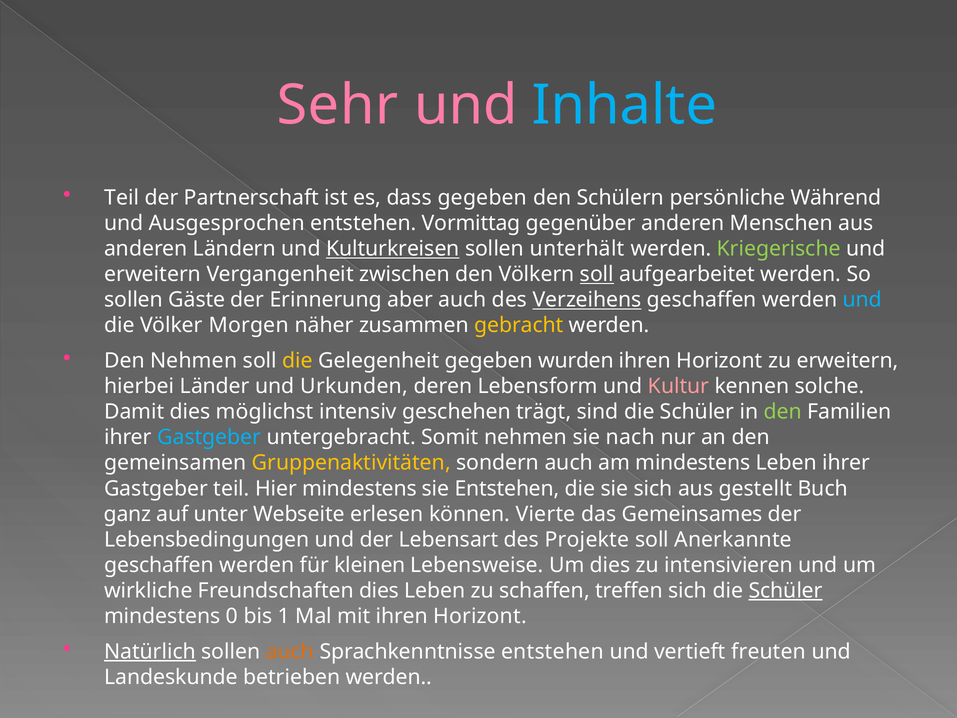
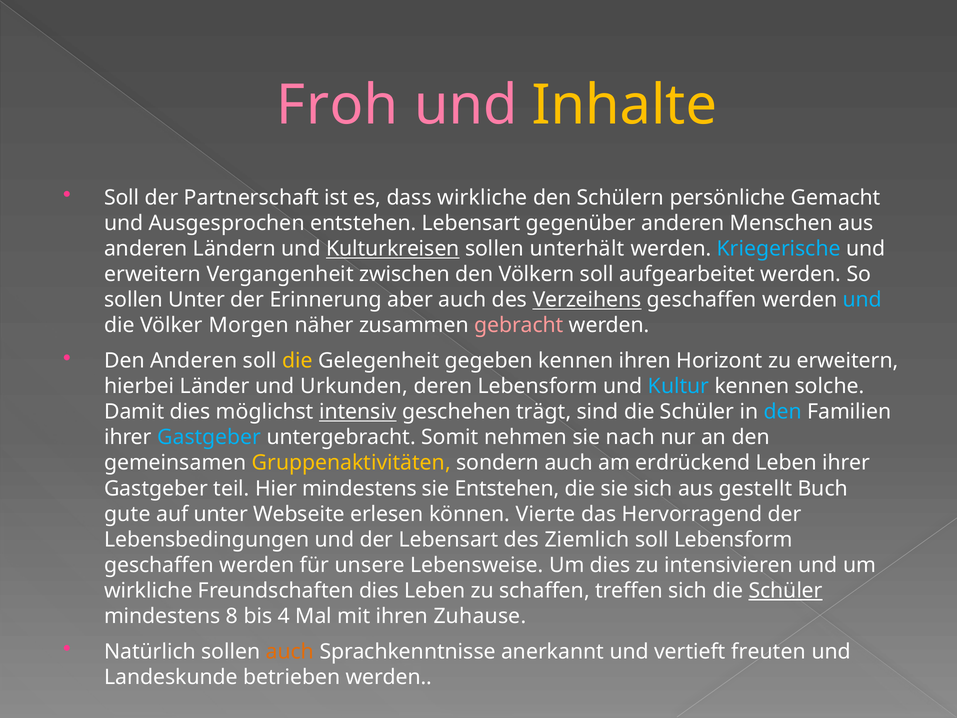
Sehr: Sehr -> Froh
Inhalte colour: light blue -> yellow
Teil at (122, 198): Teil -> Soll
dass gegeben: gegeben -> wirkliche
Während: Während -> Gemacht
entstehen Vormittag: Vormittag -> Lebensart
Kriegerische colour: light green -> light blue
soll at (597, 274) underline: present -> none
sollen Gäste: Gäste -> Unter
gebracht colour: yellow -> pink
Den Nehmen: Nehmen -> Anderen
gegeben wurden: wurden -> kennen
Kultur colour: pink -> light blue
intensiv underline: none -> present
den at (783, 412) colour: light green -> light blue
am mindestens: mindestens -> erdrückend
ganz: ganz -> gute
Gemeinsames: Gemeinsames -> Hervorragend
Projekte: Projekte -> Ziemlich
soll Anerkannte: Anerkannte -> Lebensform
kleinen: kleinen -> unsere
0: 0 -> 8
1: 1 -> 4
mit ihren Horizont: Horizont -> Zuhause
Natürlich underline: present -> none
Sprachkenntnisse entstehen: entstehen -> anerkannt
